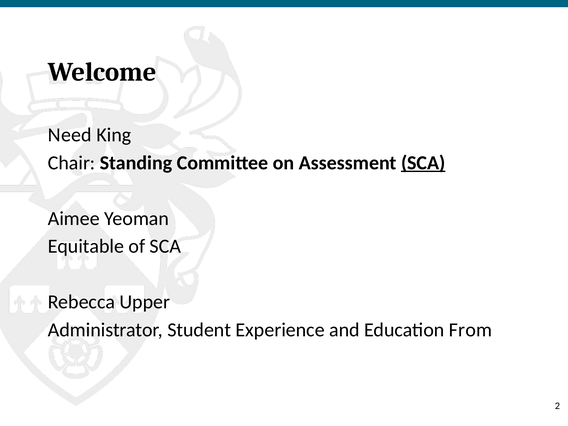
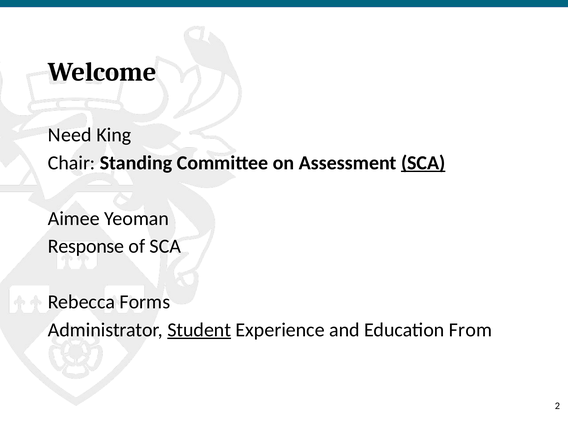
Equitable: Equitable -> Response
Upper: Upper -> Forms
Student underline: none -> present
